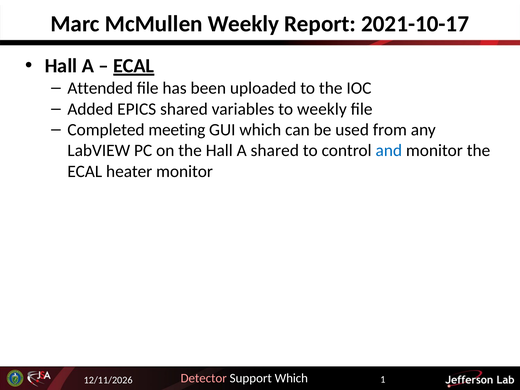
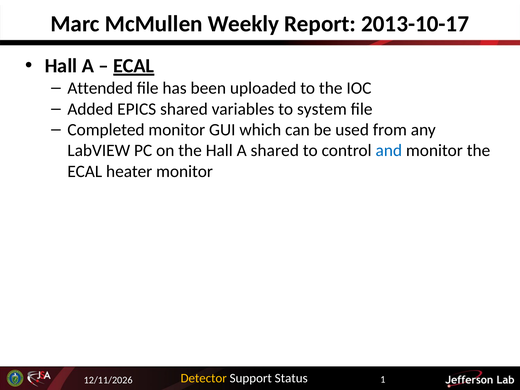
2021-10-17: 2021-10-17 -> 2013-10-17
to weekly: weekly -> system
Completed meeting: meeting -> monitor
Detector colour: pink -> yellow
Support Which: Which -> Status
